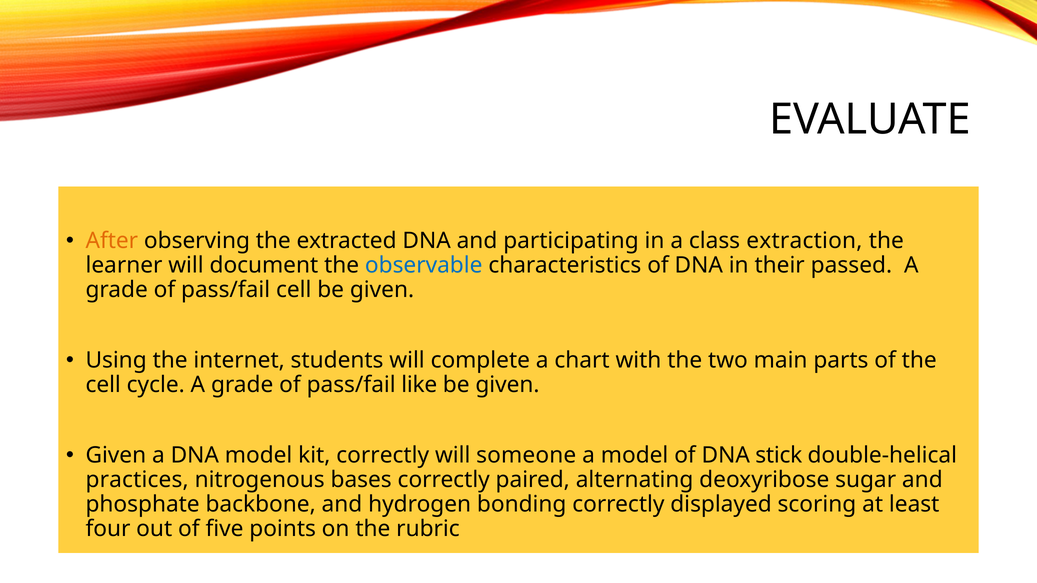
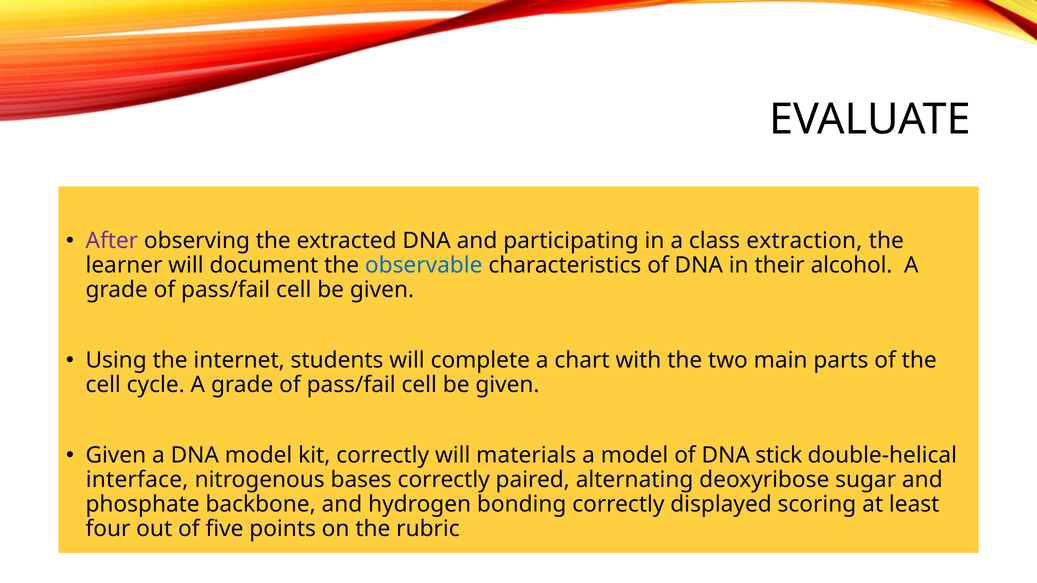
After colour: orange -> purple
passed: passed -> alcohol
like at (419, 385): like -> cell
someone: someone -> materials
practices: practices -> interface
